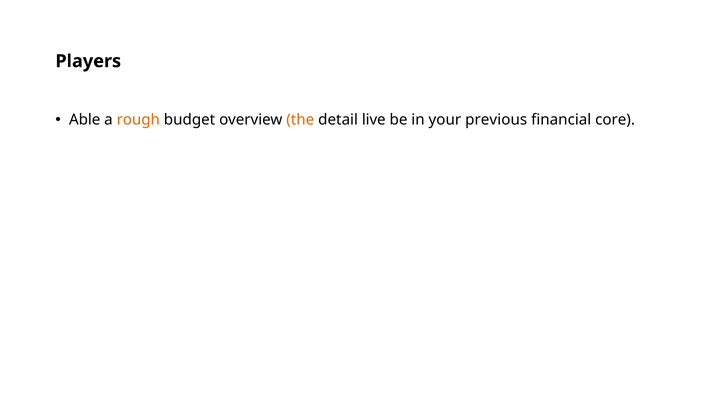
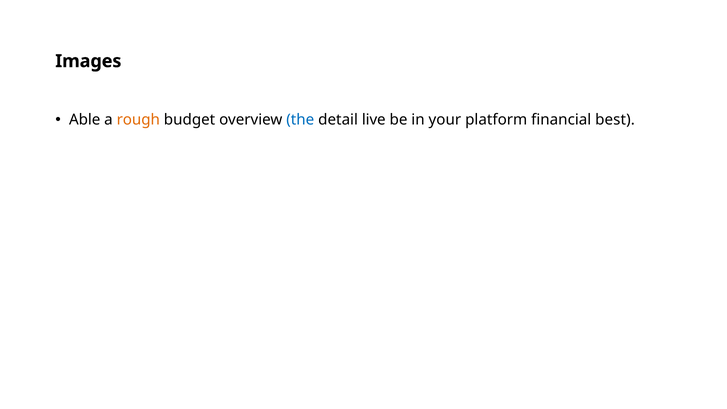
Players: Players -> Images
the colour: orange -> blue
previous: previous -> platform
core: core -> best
